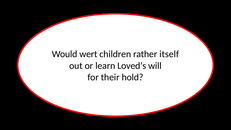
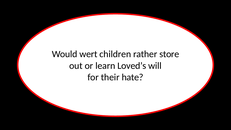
itself: itself -> store
hold: hold -> hate
